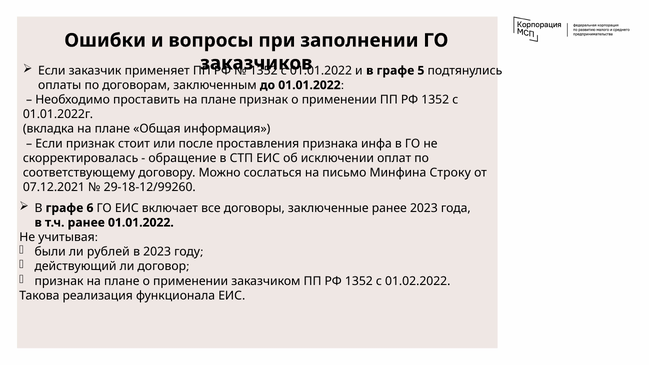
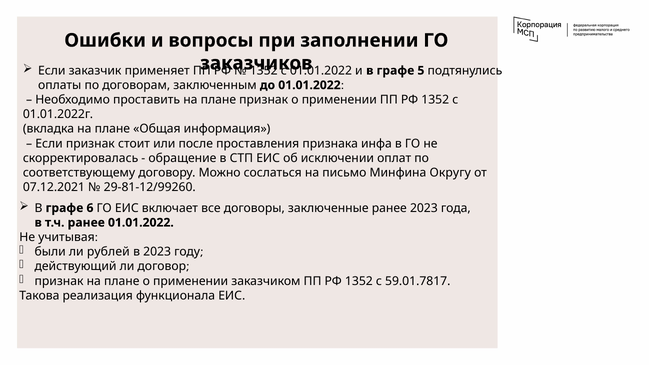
Строку: Строку -> Округу
29-18-12/99260: 29-18-12/99260 -> 29-81-12/99260
01.02.2022: 01.02.2022 -> 59.01.7817
